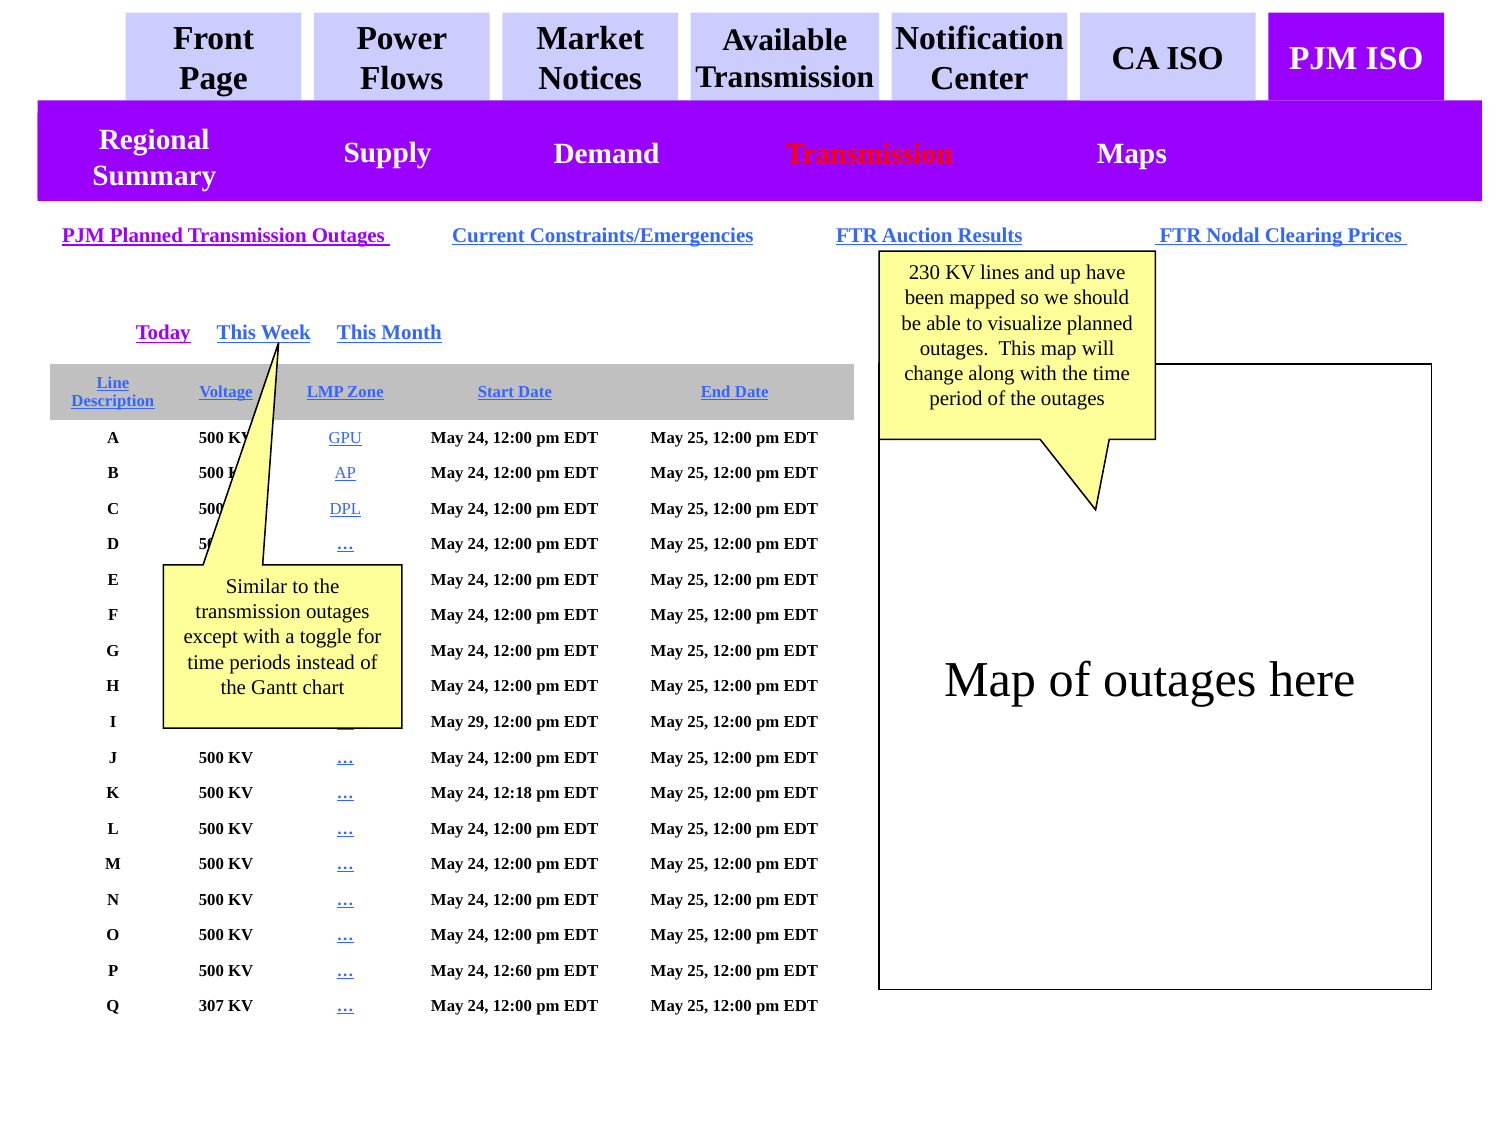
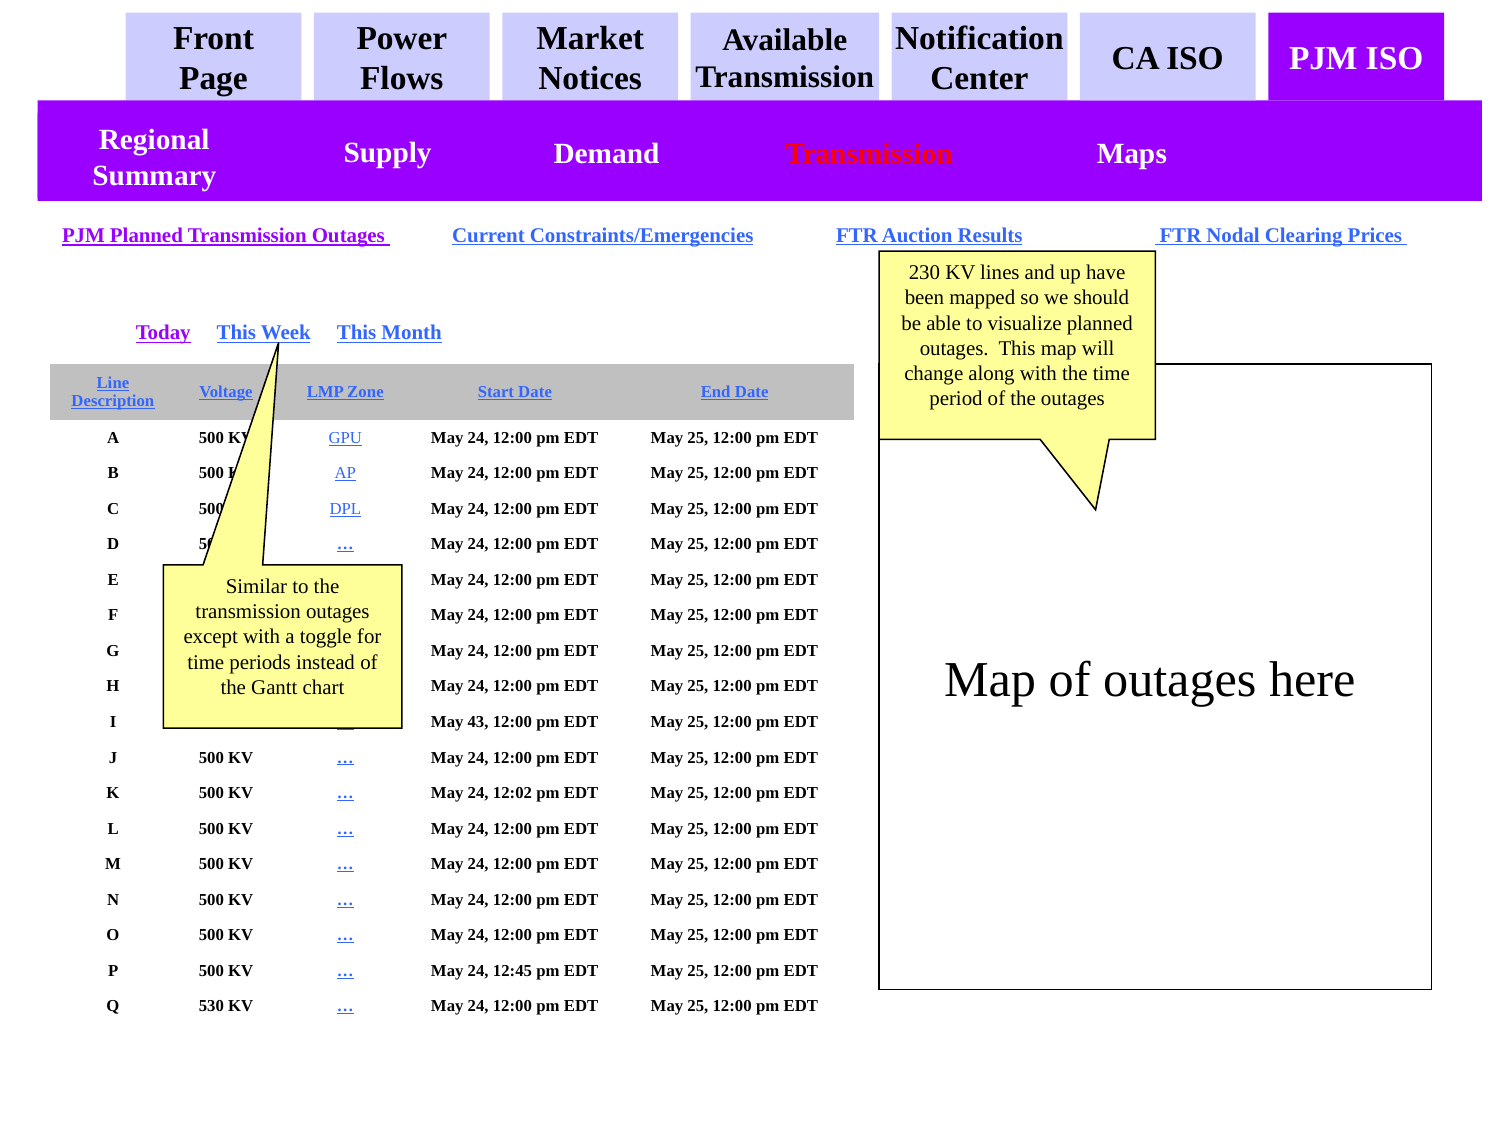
29: 29 -> 43
12:18: 12:18 -> 12:02
12:60: 12:60 -> 12:45
307: 307 -> 530
